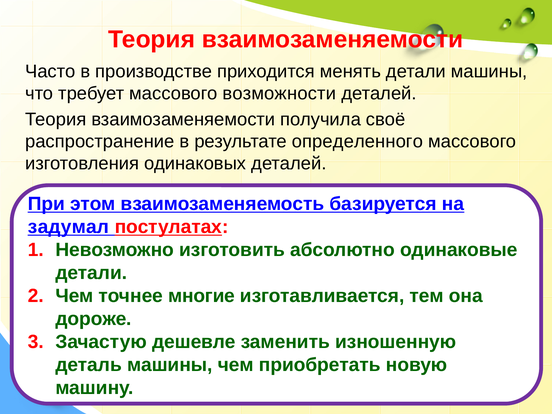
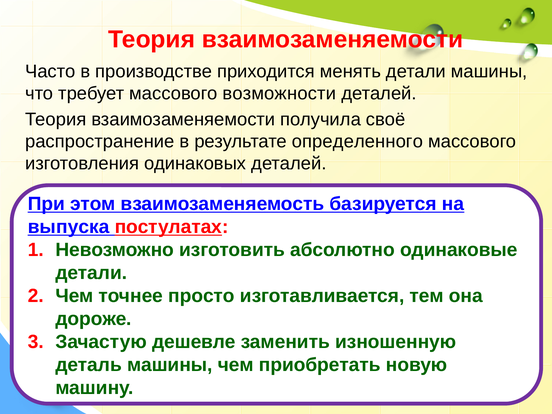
задумал: задумал -> выпуска
многие: многие -> просто
